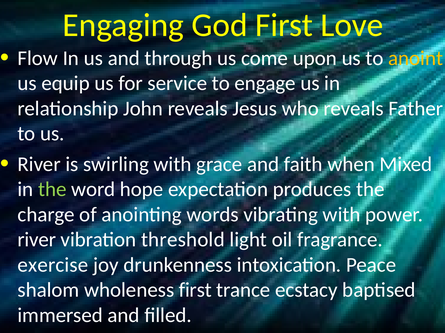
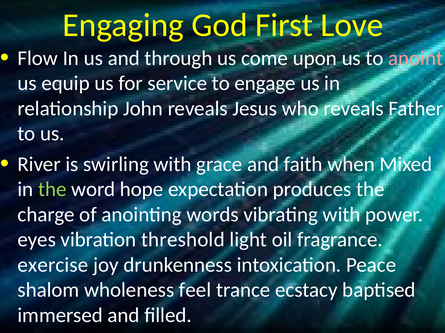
anoint colour: yellow -> pink
river at (37, 240): river -> eyes
wholeness first: first -> feel
